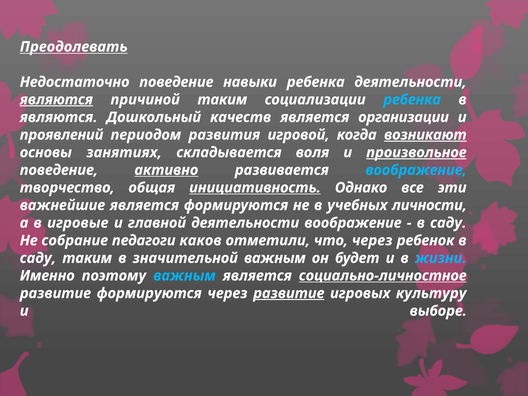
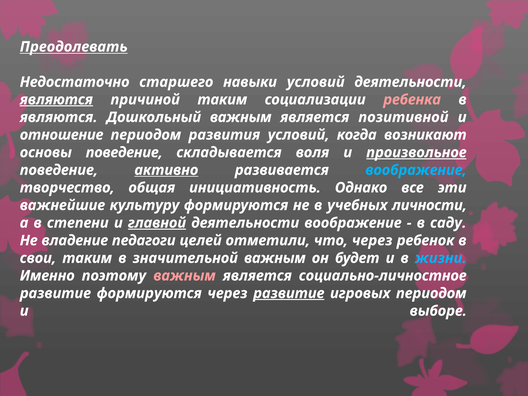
Недостаточно поведение: поведение -> старшего
навыки ребенка: ребенка -> условий
ребенка at (412, 100) colour: light blue -> pink
Дошкольный качеств: качеств -> важным
организации: организации -> позитивной
проявлений: проявлений -> отношение
развития игровой: игровой -> условий
возникают underline: present -> none
основы занятиях: занятиях -> поведение
инициативность underline: present -> none
важнейшие является: является -> культуру
игровые: игровые -> степени
главной underline: none -> present
собрание: собрание -> владение
каков: каков -> целей
саду at (38, 258): саду -> свои
важным at (185, 276) colour: light blue -> pink
социально-личностное underline: present -> none
игровых культуру: культуру -> периодом
